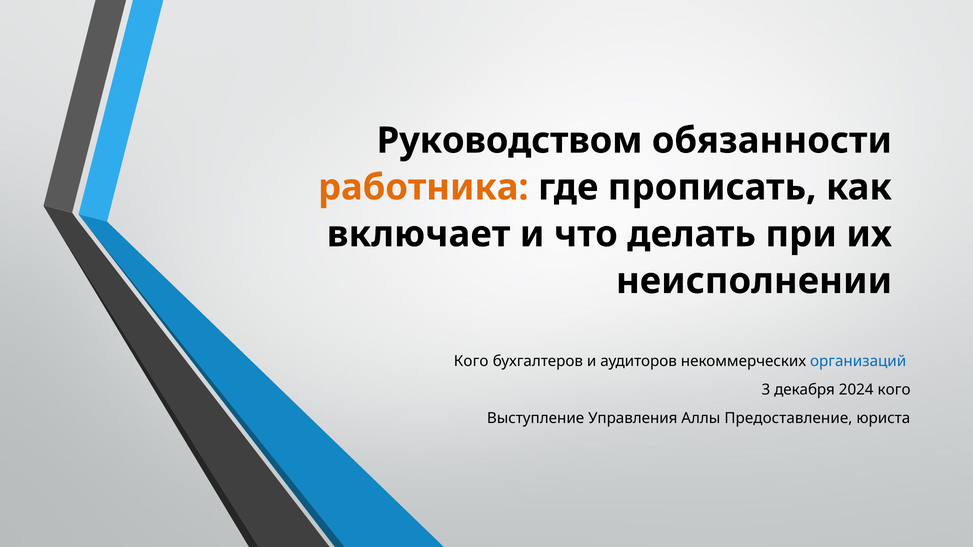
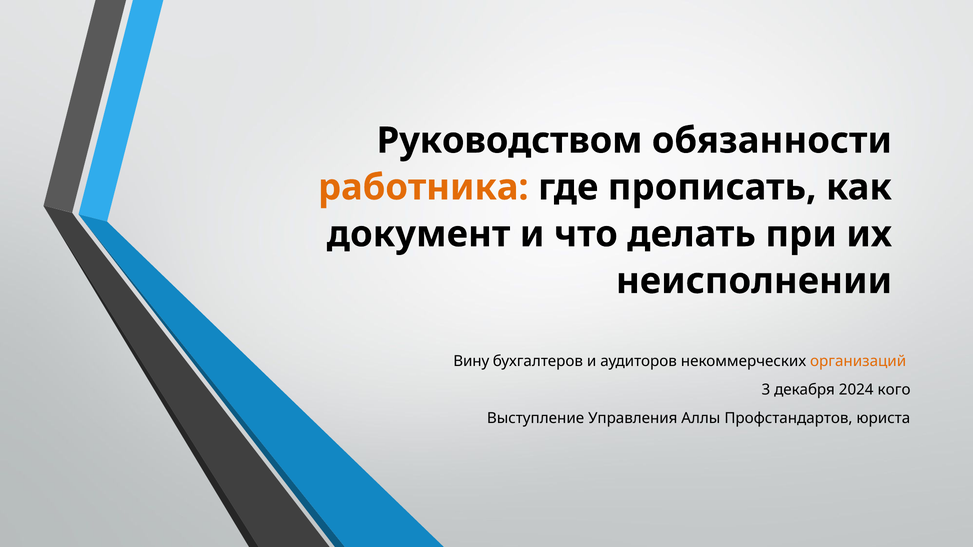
включает: включает -> документ
Кого at (471, 361): Кого -> Вину
организаций colour: blue -> orange
Предоставление: Предоставление -> Профстандартов
